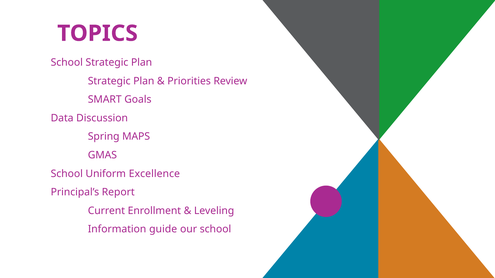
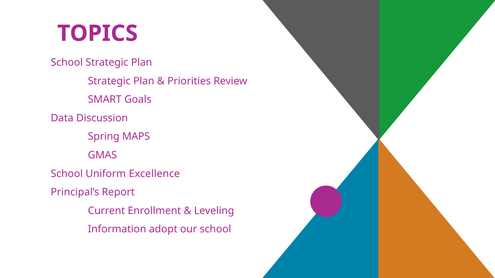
guide: guide -> adopt
